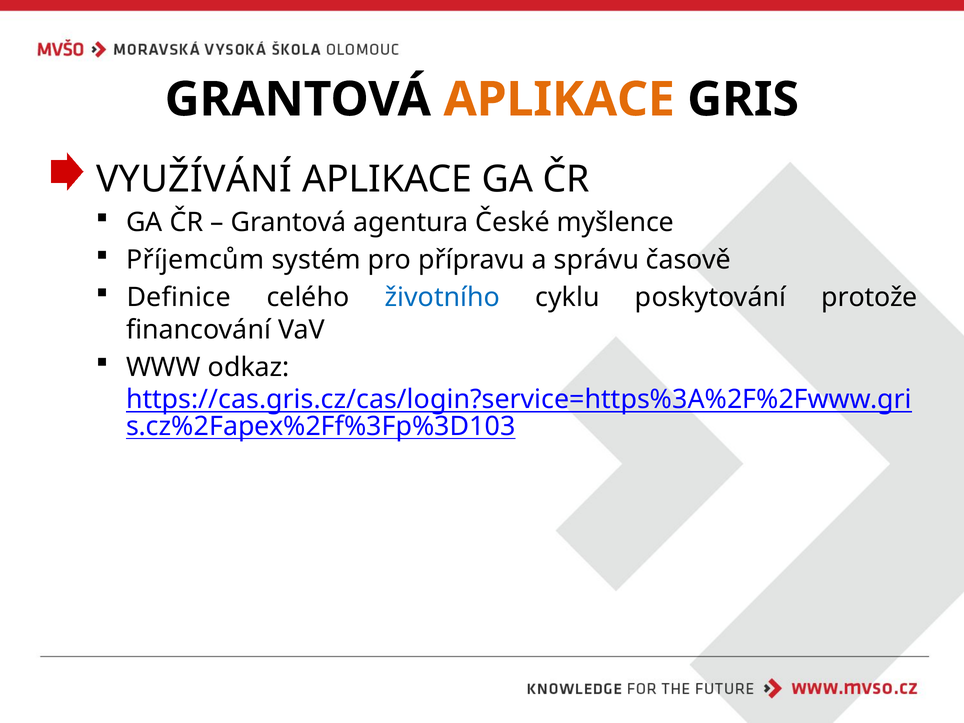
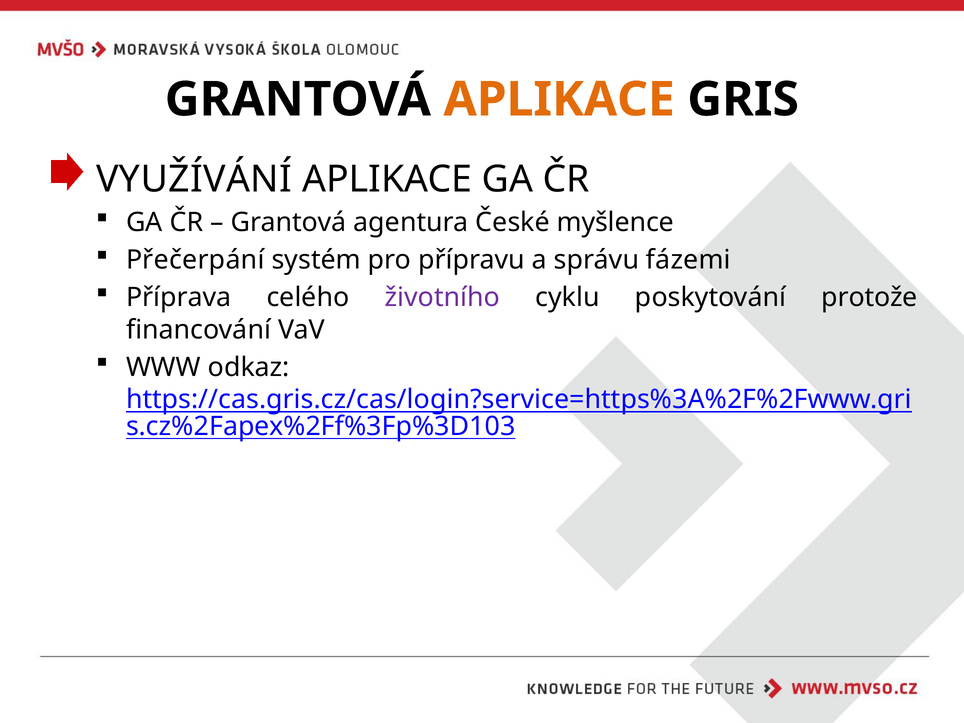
Příjemcům: Příjemcům -> Přečerpání
časově: časově -> fázemi
Definice: Definice -> Příprava
životního colour: blue -> purple
